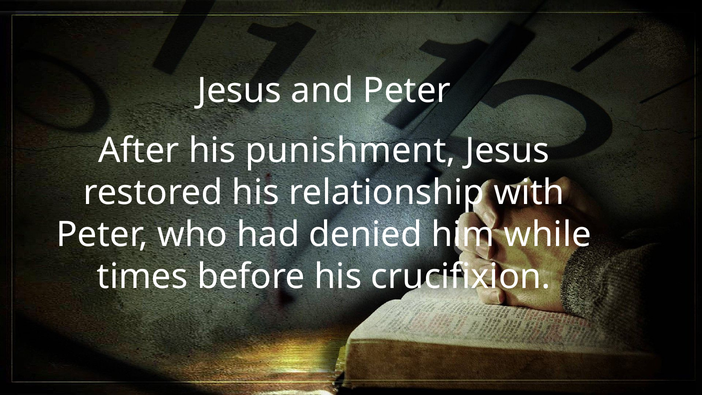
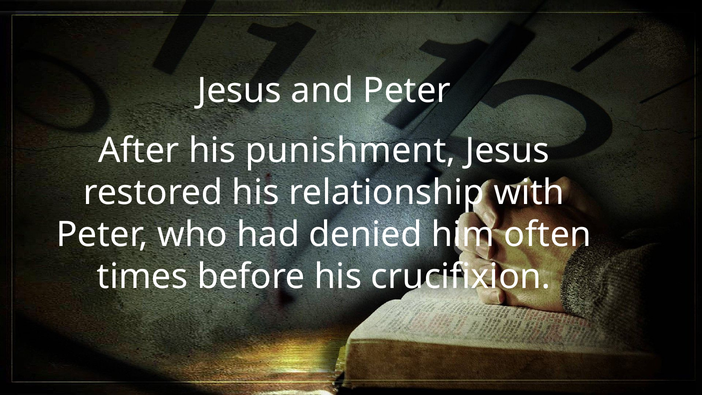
while: while -> often
